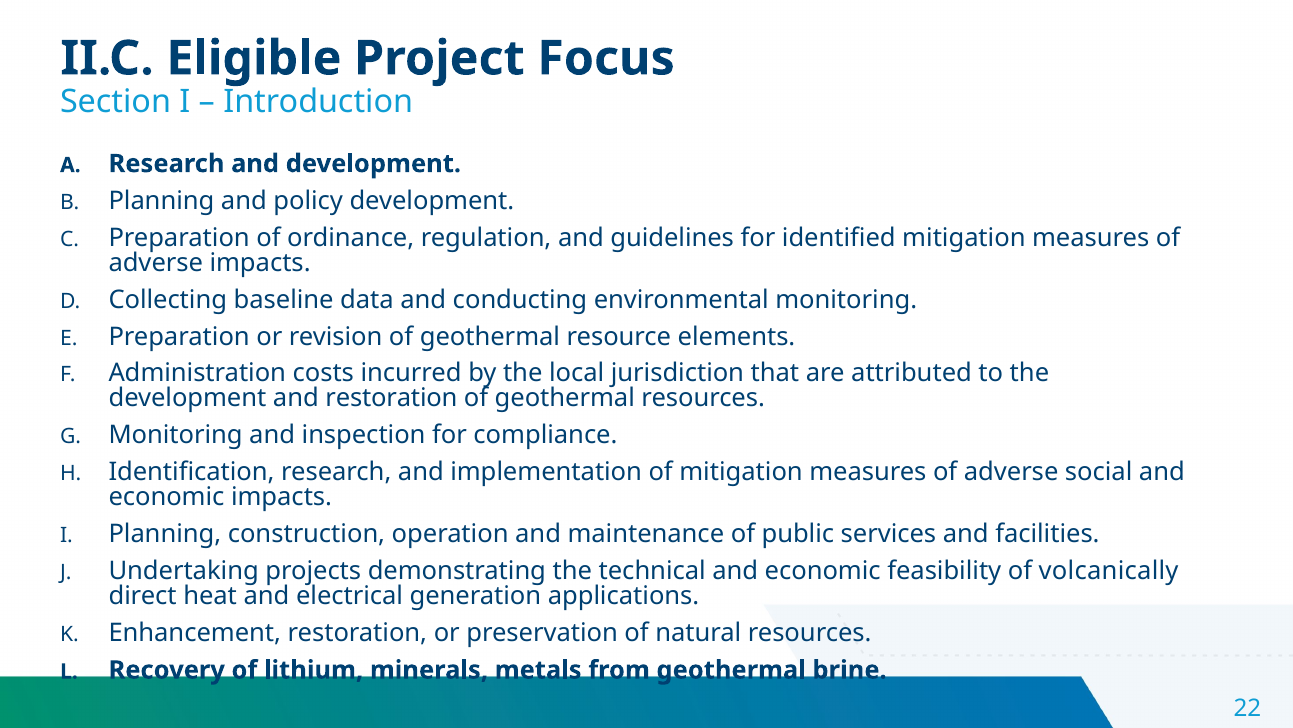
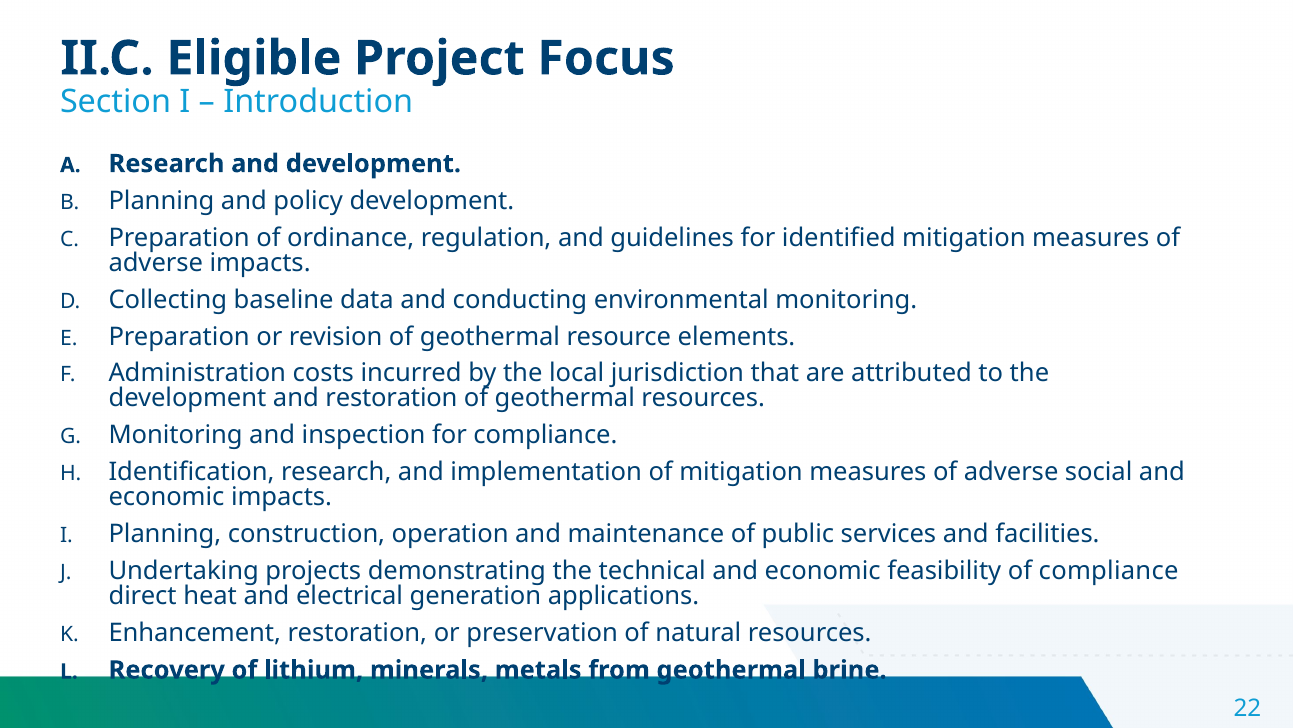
of volcanically: volcanically -> compliance
